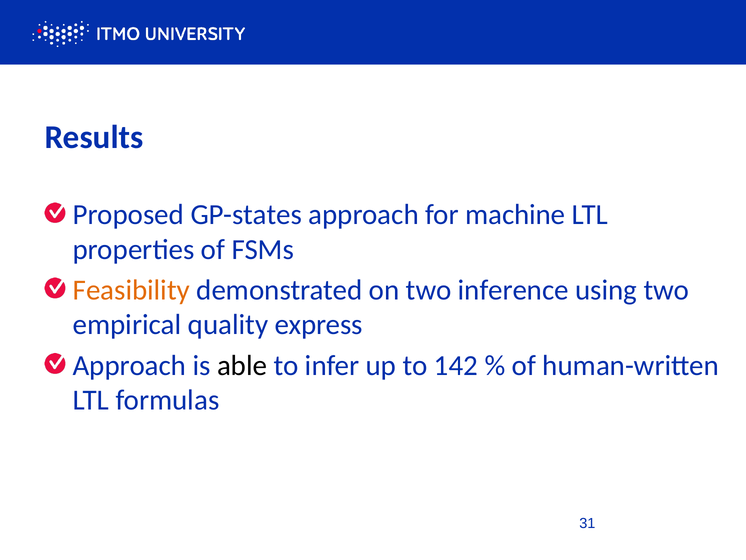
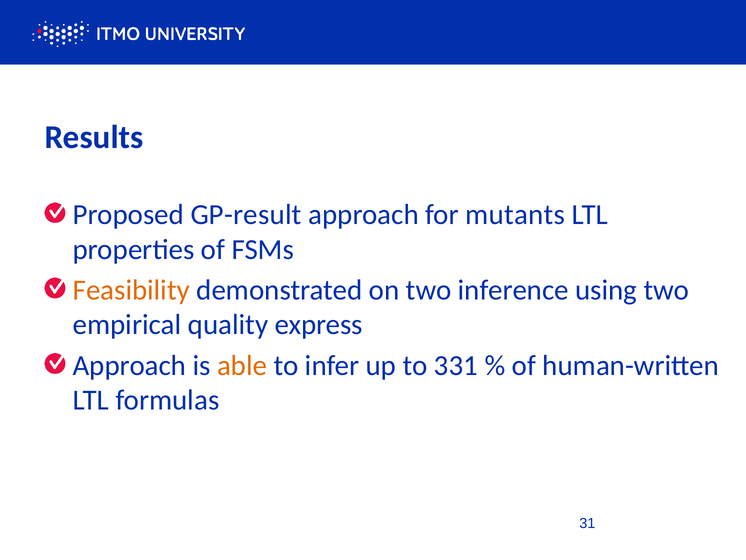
GP-states: GP-states -> GP-result
machine: machine -> mutants
able colour: black -> orange
142: 142 -> 331
